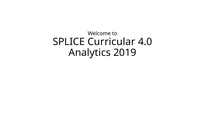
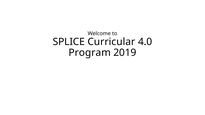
Analytics: Analytics -> Program
